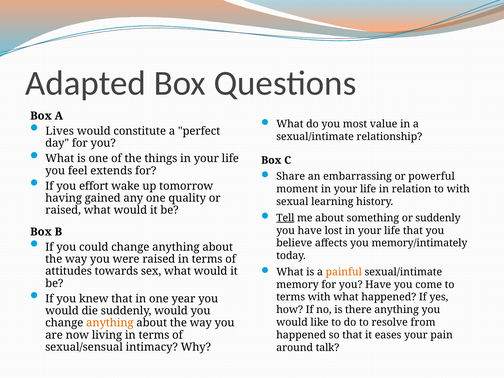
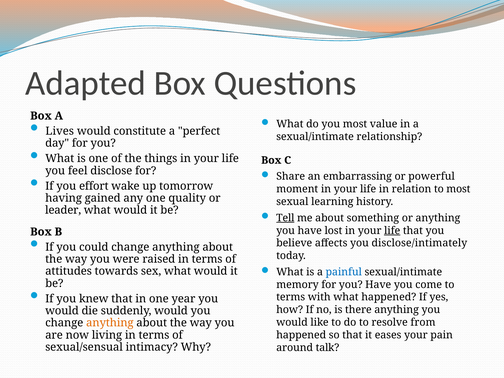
extends: extends -> disclose
to with: with -> most
raised at (63, 210): raised -> leader
or suddenly: suddenly -> anything
life at (392, 231) underline: none -> present
memory/intimately: memory/intimately -> disclose/intimately
painful colour: orange -> blue
